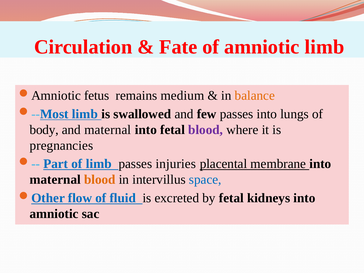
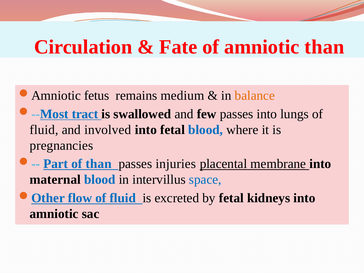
amniotic limb: limb -> than
limb at (85, 114): limb -> tract
body at (44, 130): body -> fluid
and maternal: maternal -> involved
blood at (206, 130) colour: purple -> blue
of limb: limb -> than
blood at (100, 180) colour: orange -> blue
